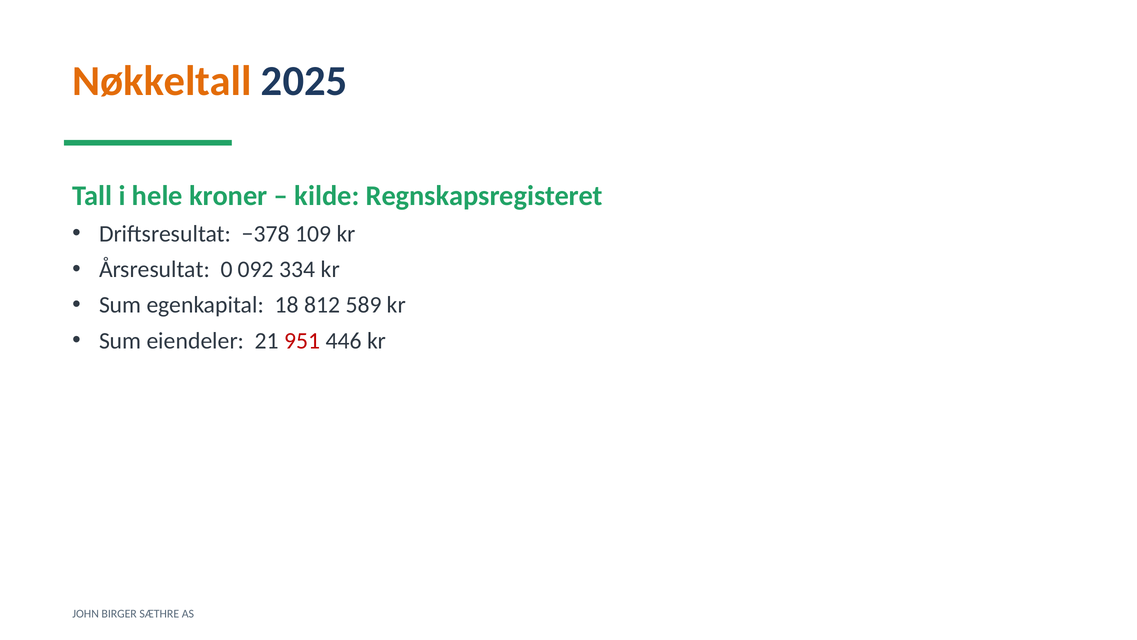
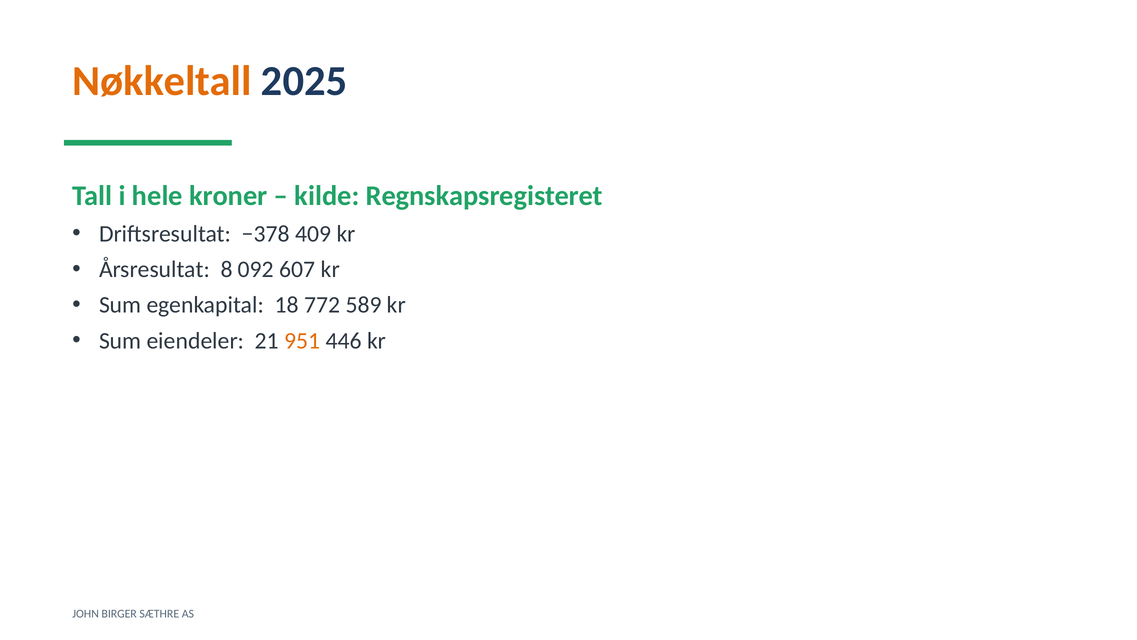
109: 109 -> 409
0: 0 -> 8
334: 334 -> 607
812: 812 -> 772
951 colour: red -> orange
